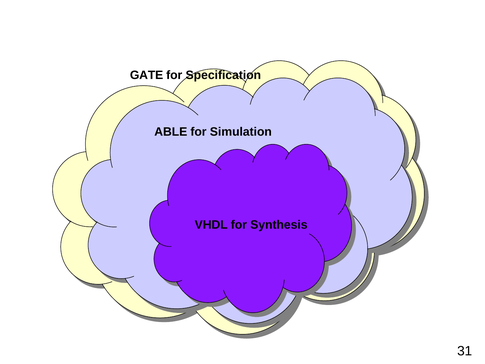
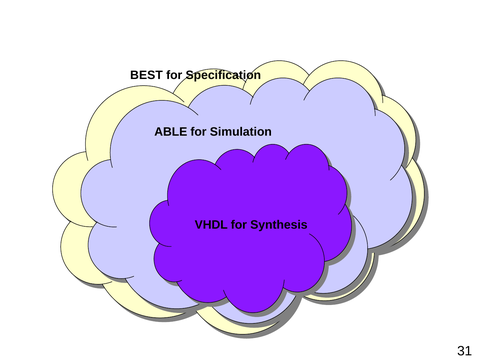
GATE: GATE -> BEST
